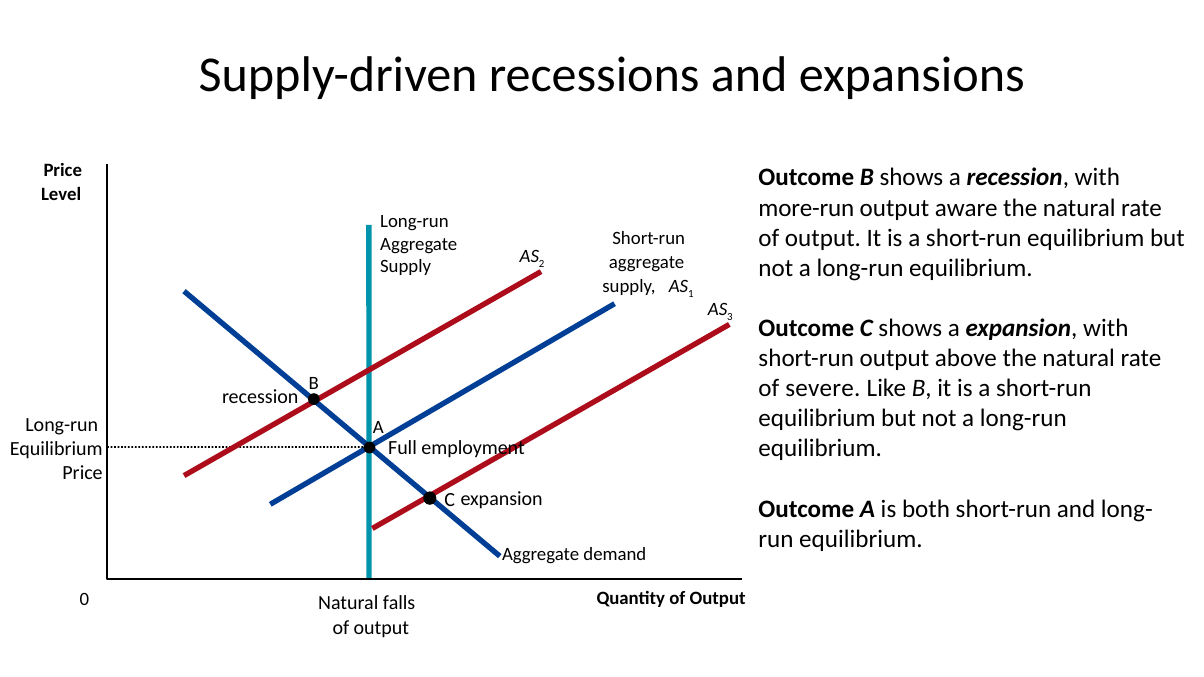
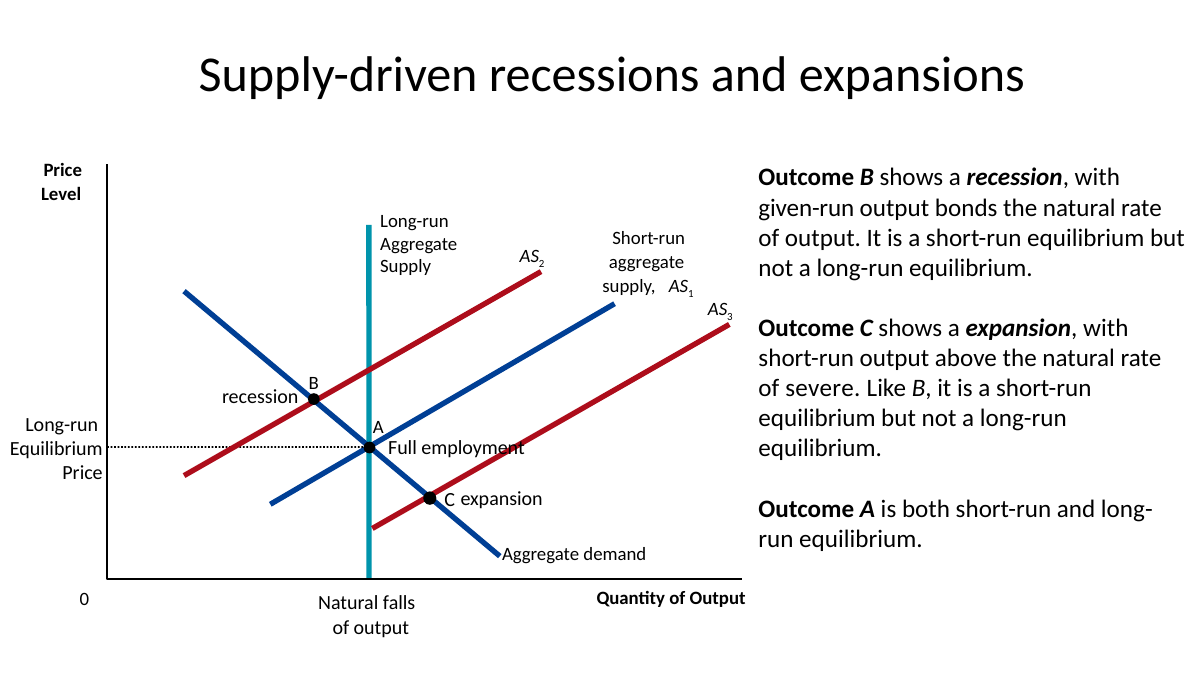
more-run: more-run -> given-run
aware: aware -> bonds
